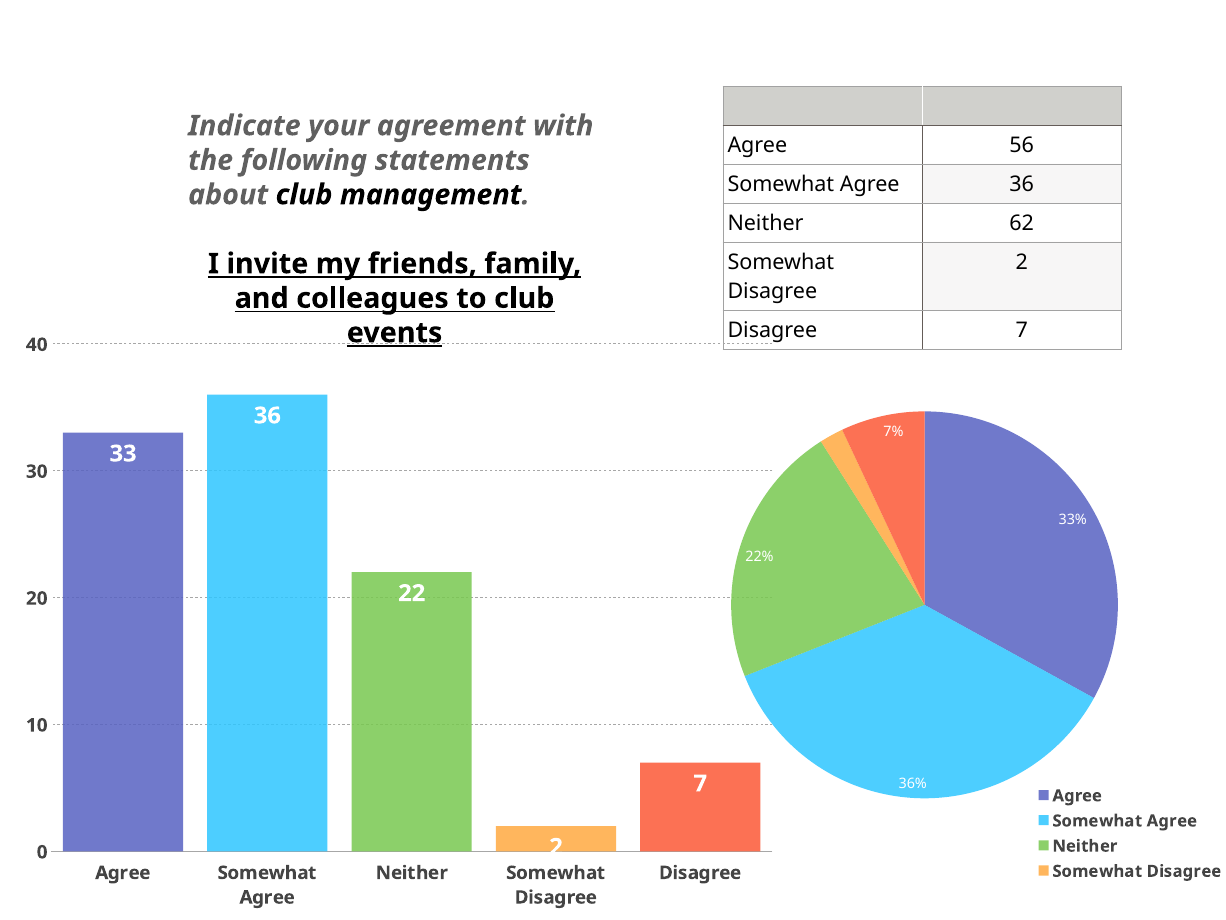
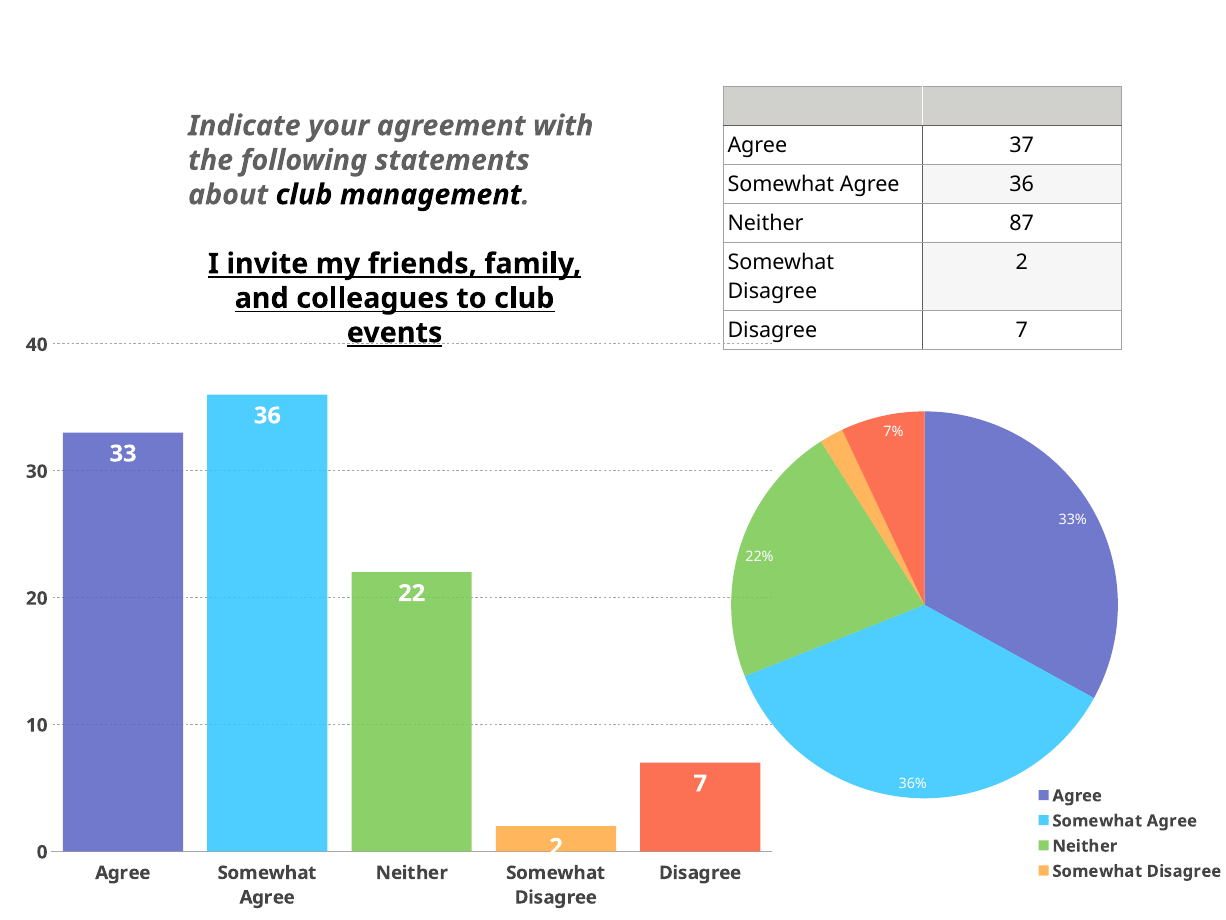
56: 56 -> 37
62: 62 -> 87
